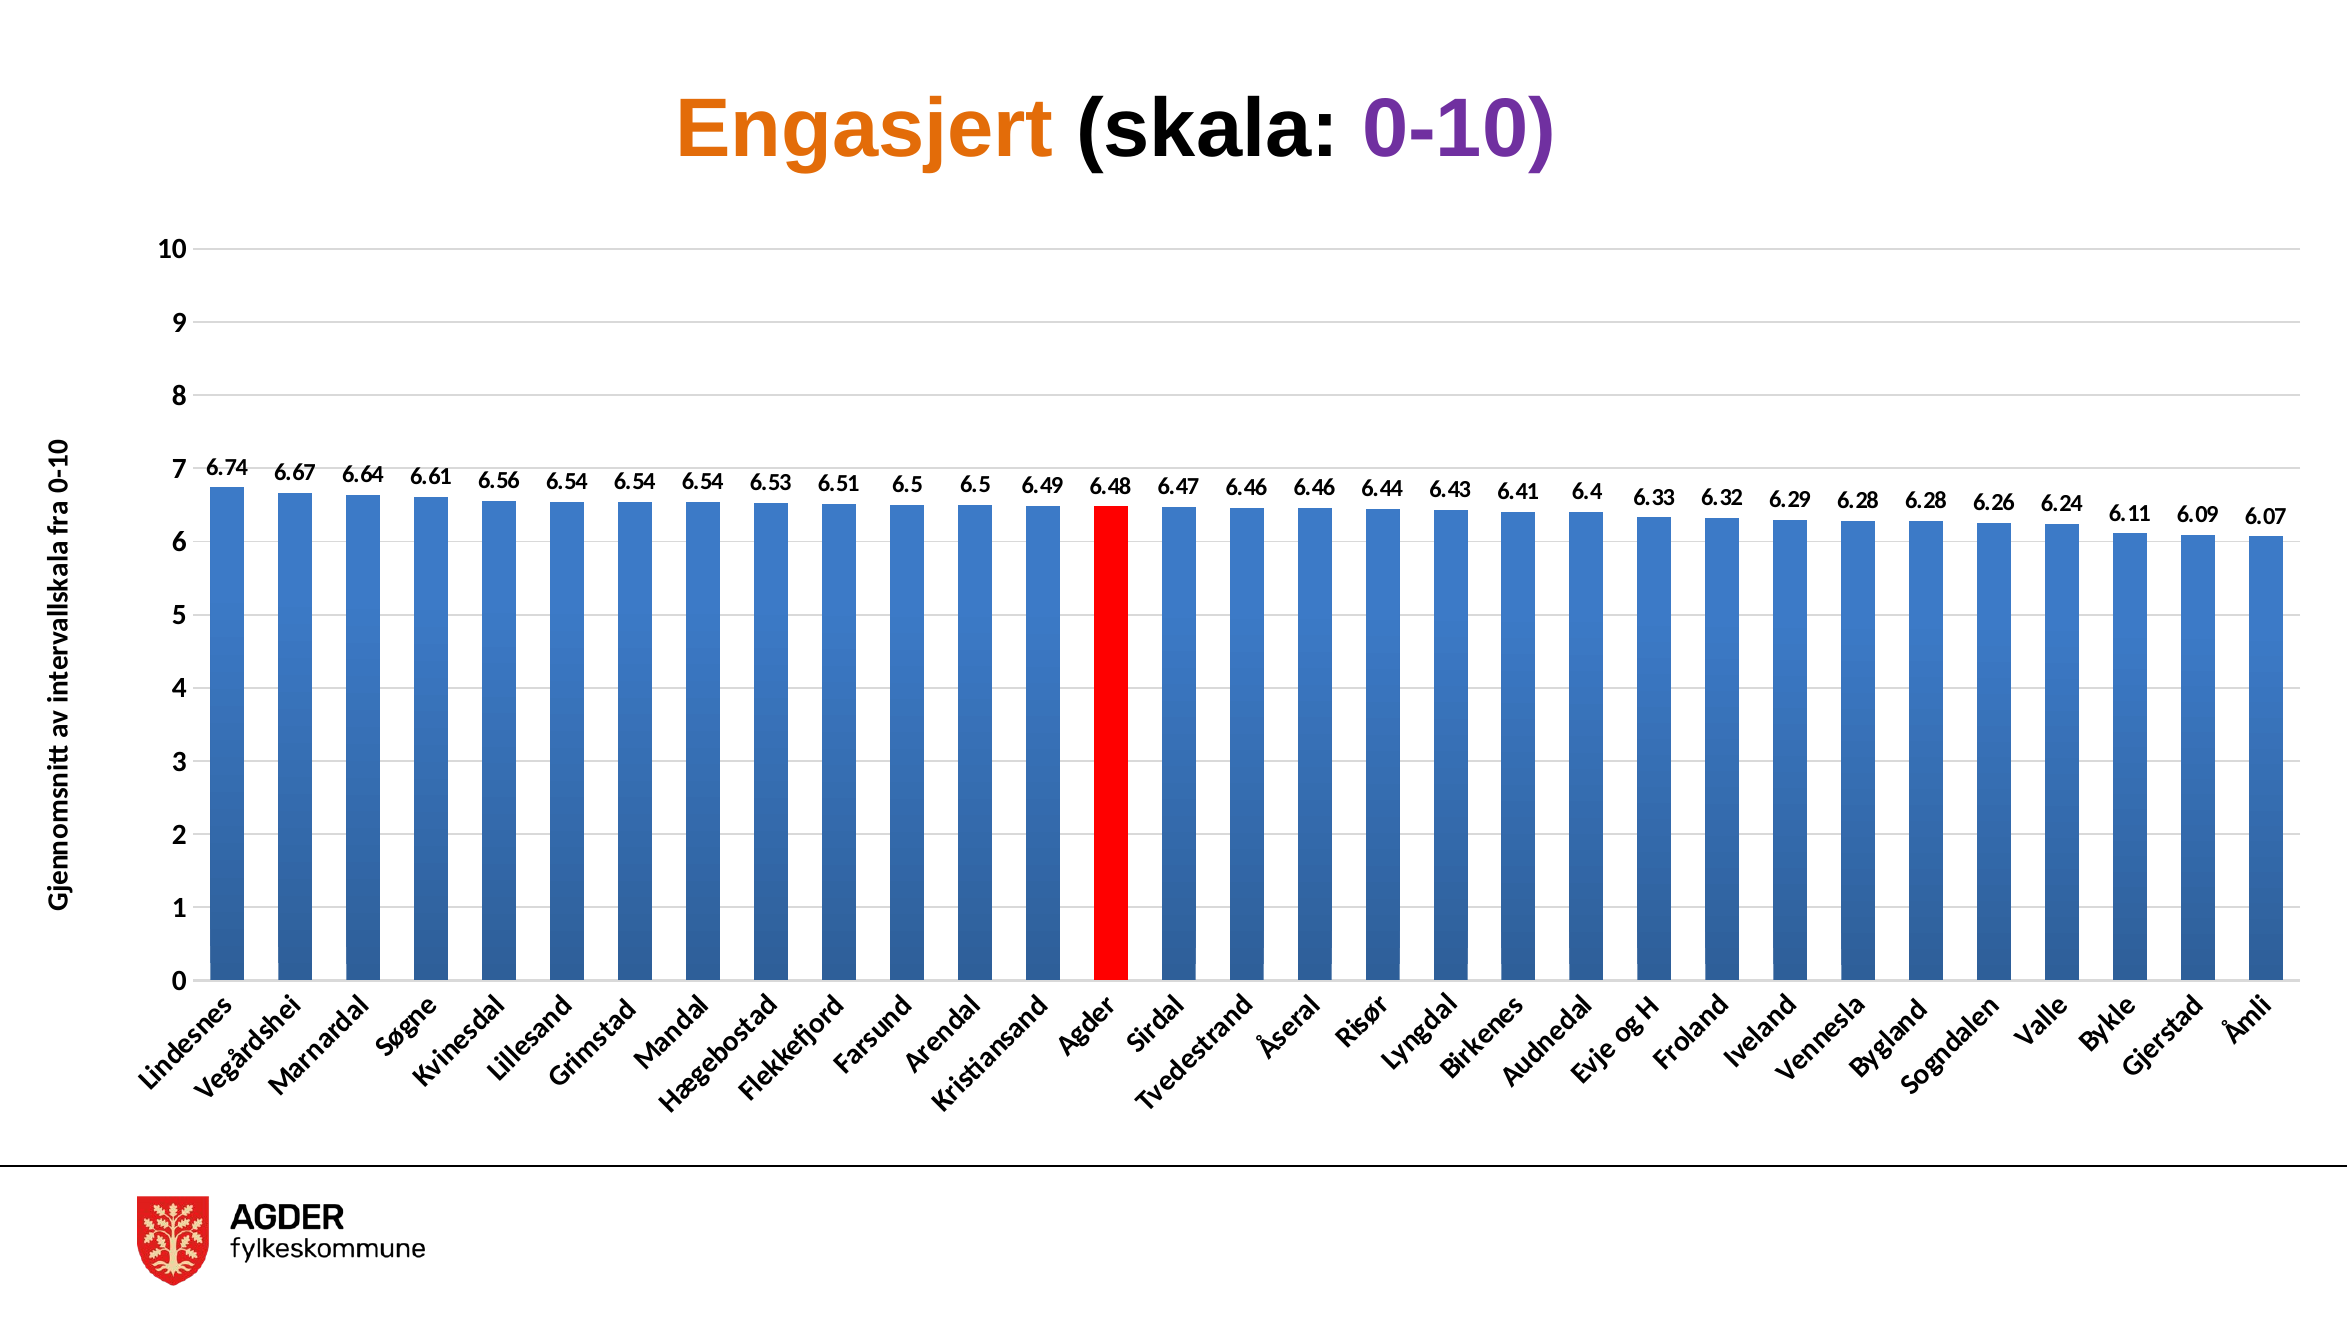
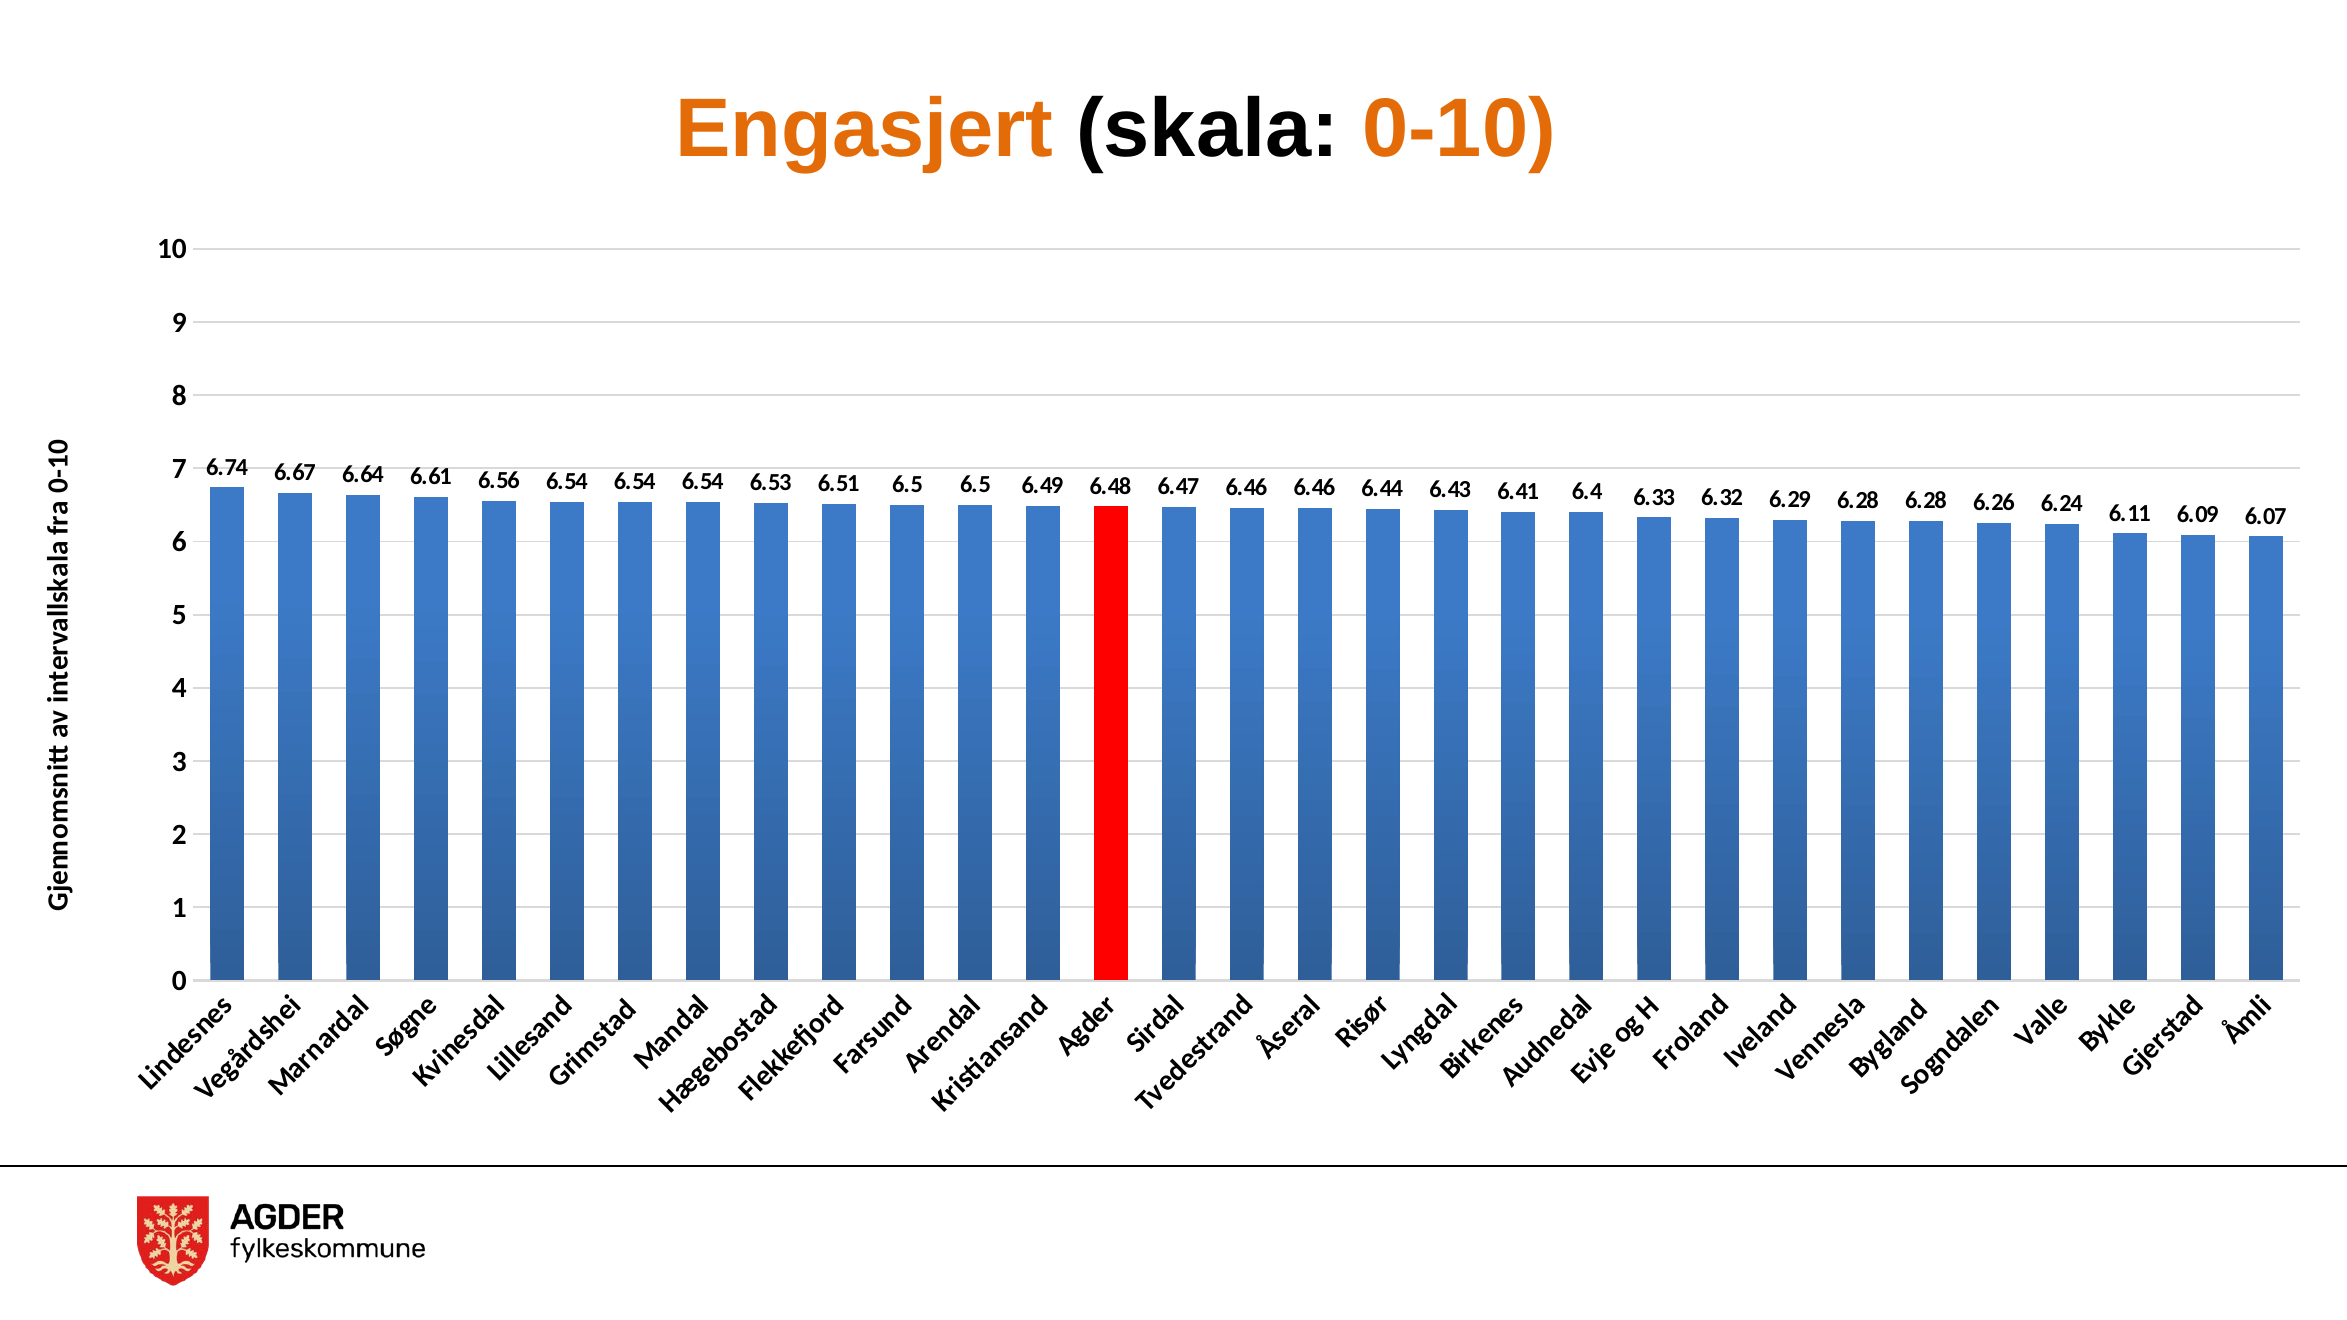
0-10 colour: purple -> orange
